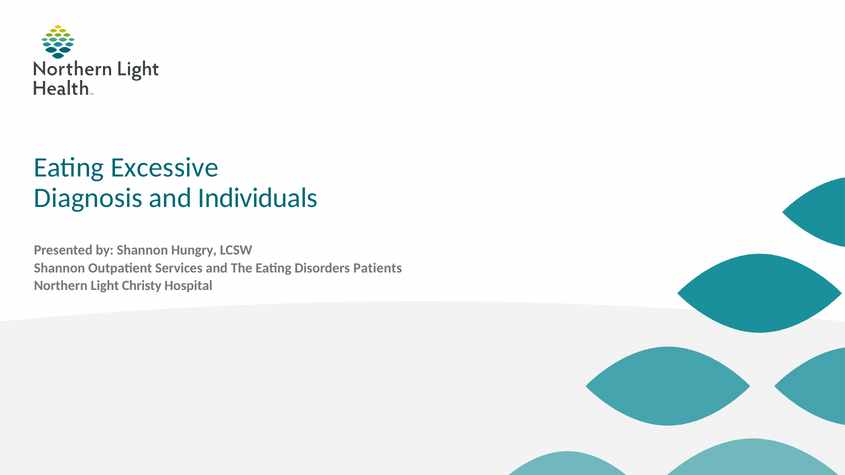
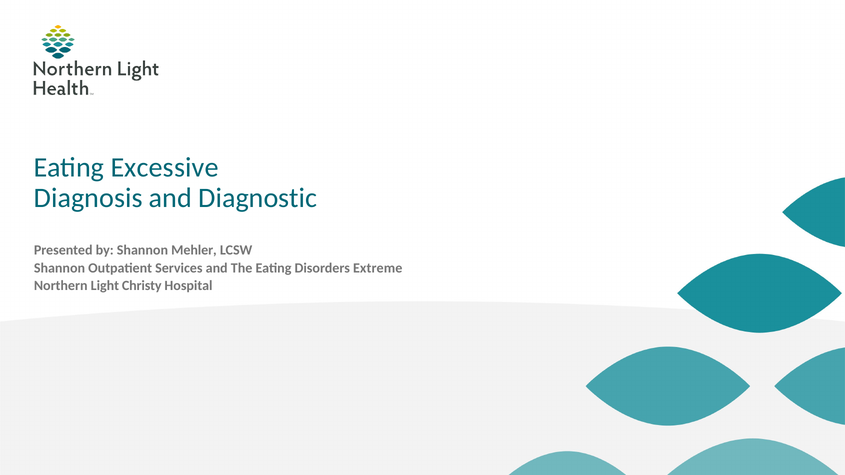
Individuals: Individuals -> Diagnostic
Hungry: Hungry -> Mehler
Patients: Patients -> Extreme
